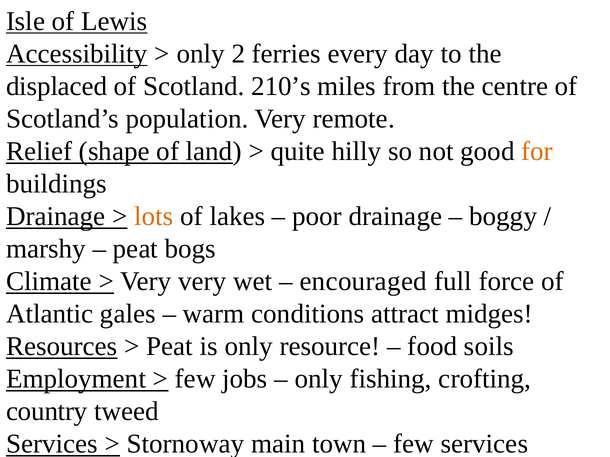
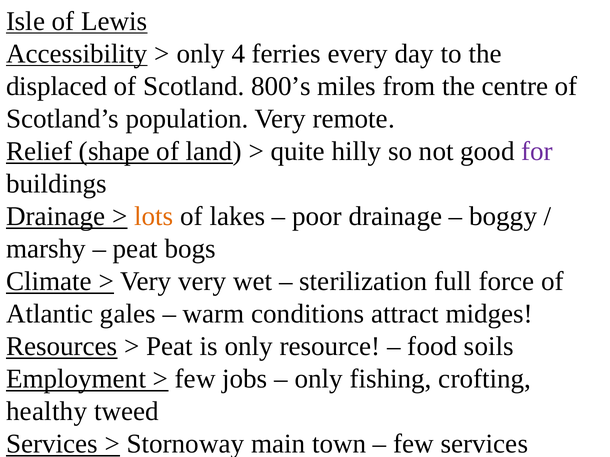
2: 2 -> 4
210’s: 210’s -> 800’s
for colour: orange -> purple
encouraged: encouraged -> sterilization
country: country -> healthy
